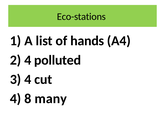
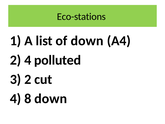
of hands: hands -> down
3 4: 4 -> 2
8 many: many -> down
